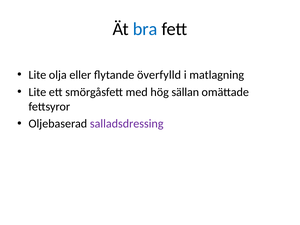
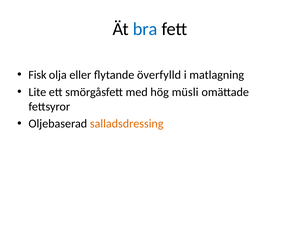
Lite at (37, 75): Lite -> Fisk
sällan: sällan -> müsli
salladsdressing colour: purple -> orange
